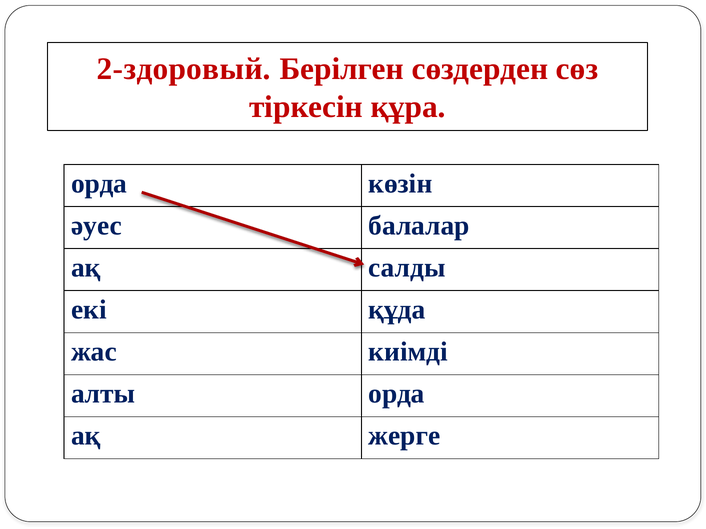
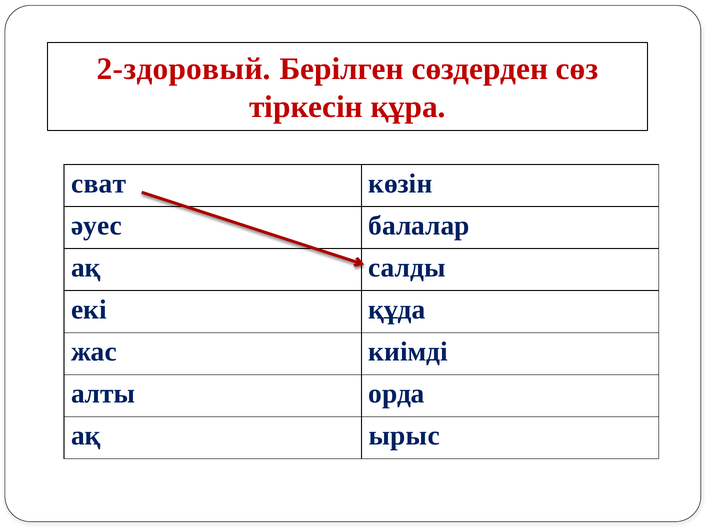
орда at (99, 184): орда -> сват
жерге: жерге -> ырыс
